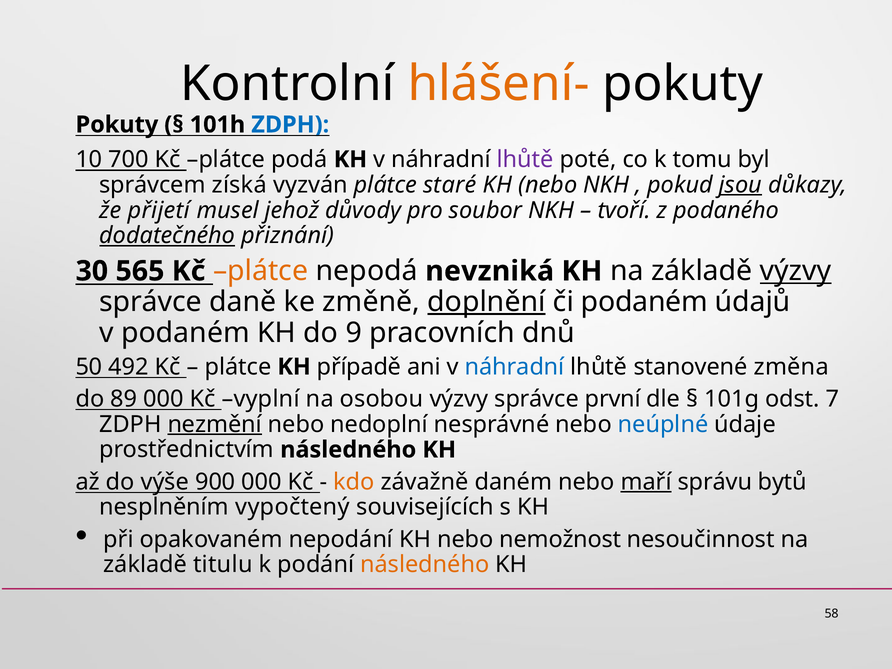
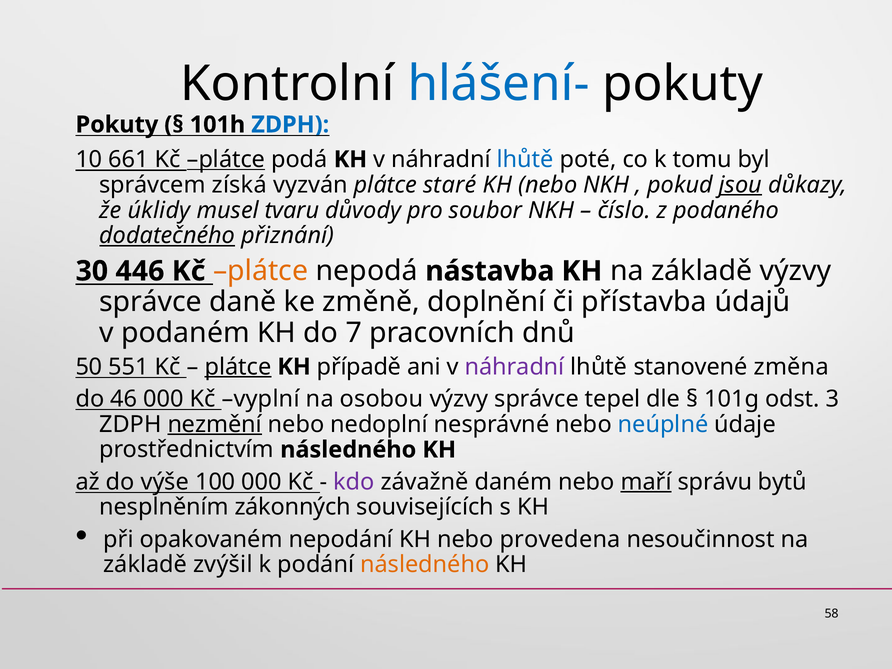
hlášení- colour: orange -> blue
700: 700 -> 661
plátce at (226, 159) underline: none -> present
lhůtě at (525, 159) colour: purple -> blue
přijetí: přijetí -> úklidy
jehož: jehož -> tvaru
tvoří: tvoří -> číslo
565: 565 -> 446
nevzniká: nevzniká -> nástavba
výzvy at (796, 271) underline: present -> none
doplnění underline: present -> none
či podaném: podaném -> přístavba
9: 9 -> 7
492: 492 -> 551
plátce at (238, 367) underline: none -> present
náhradní at (515, 367) colour: blue -> purple
89: 89 -> 46
první: první -> tepel
7: 7 -> 3
900: 900 -> 100
kdo colour: orange -> purple
vypočtený: vypočtený -> zákonných
nemožnost: nemožnost -> provedena
titulu: titulu -> zvýšil
